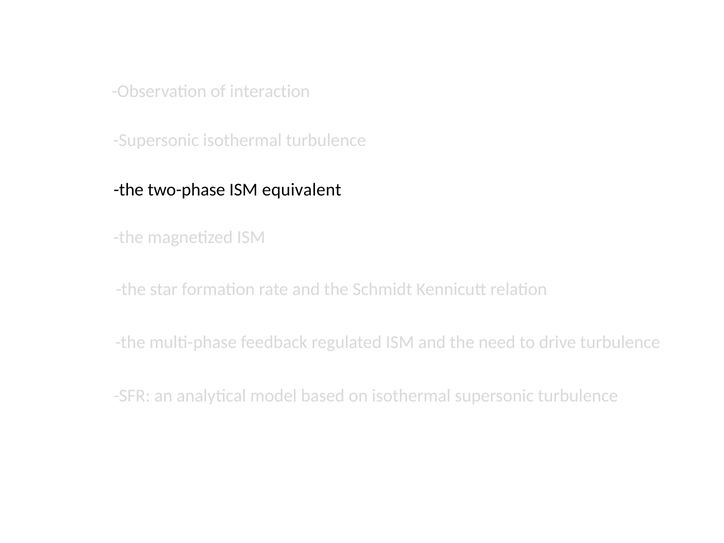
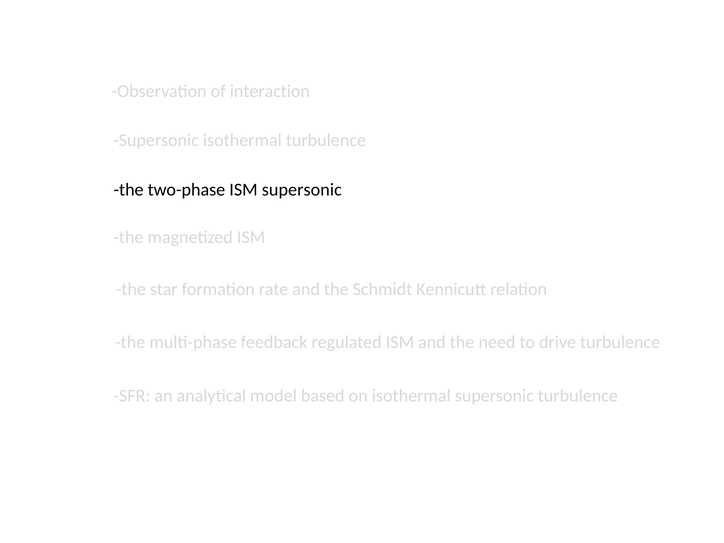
ISM equivalent: equivalent -> supersonic
